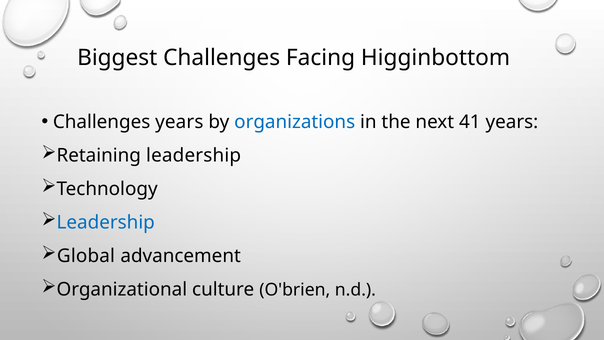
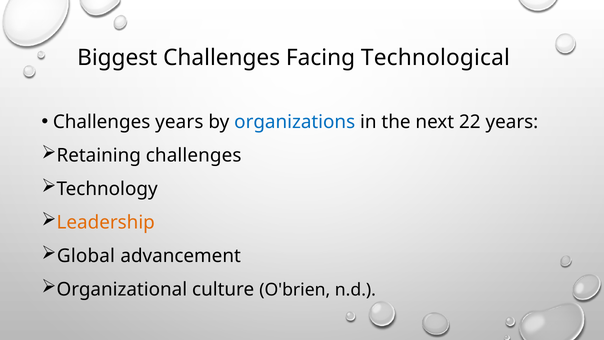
Higginbottom: Higginbottom -> Technological
41: 41 -> 22
Retaining leadership: leadership -> challenges
Leadership at (106, 223) colour: blue -> orange
